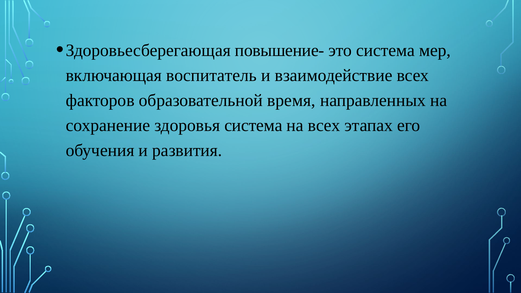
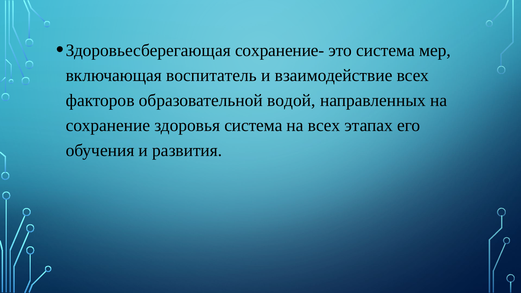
повышение-: повышение- -> сохранение-
время: время -> водой
